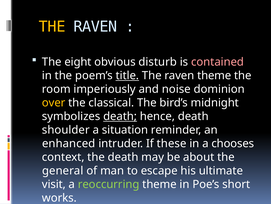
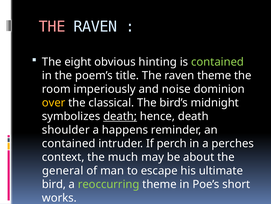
THE at (52, 27) colour: yellow -> pink
disturb: disturb -> hinting
contained at (218, 62) colour: pink -> light green
title underline: present -> none
situation: situation -> happens
enhanced at (69, 143): enhanced -> contained
these: these -> perch
chooses: chooses -> perches
the death: death -> much
visit: visit -> bird
